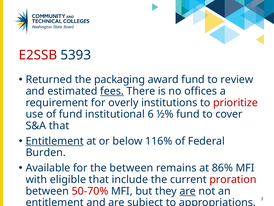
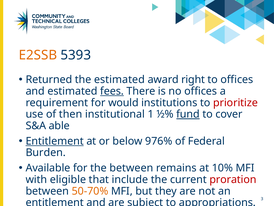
E2SSB colour: red -> orange
the packaging: packaging -> estimated
award fund: fund -> right
to review: review -> offices
overly: overly -> would
of fund: fund -> then
6: 6 -> 1
fund at (188, 114) underline: none -> present
S&A that: that -> able
116%: 116% -> 976%
86%: 86% -> 10%
50-70% colour: red -> orange
are at (188, 191) underline: present -> none
